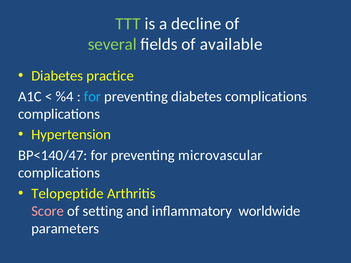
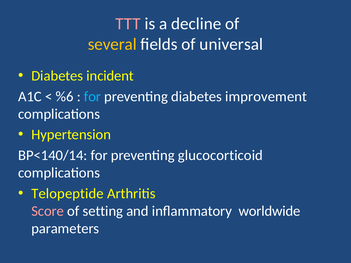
TTT colour: light green -> pink
several colour: light green -> yellow
available: available -> universal
practice: practice -> incident
%4: %4 -> %6
diabetes complications: complications -> improvement
BP<140/47: BP<140/47 -> BP<140/14
microvascular: microvascular -> glucocorticoid
